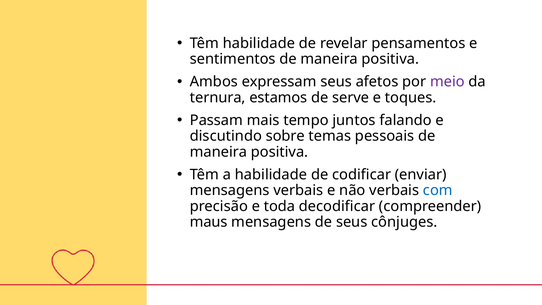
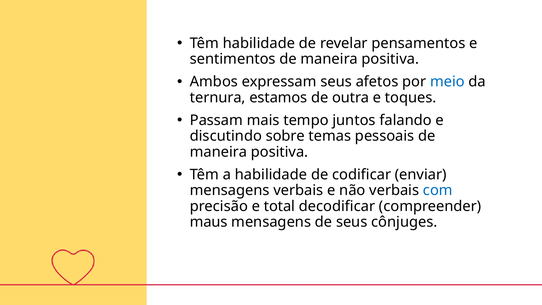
meio colour: purple -> blue
serve: serve -> outra
toda: toda -> total
